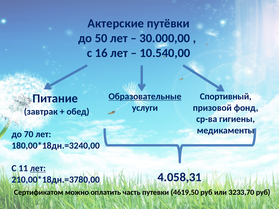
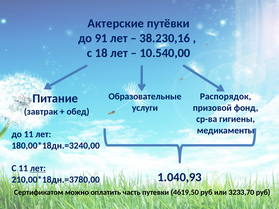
50: 50 -> 91
30.000,00: 30.000,00 -> 38.230,16
16: 16 -> 18
Образовательные underline: present -> none
Спортивный: Спортивный -> Распорядок
до 70: 70 -> 11
4.058,31: 4.058,31 -> 1.040,93
